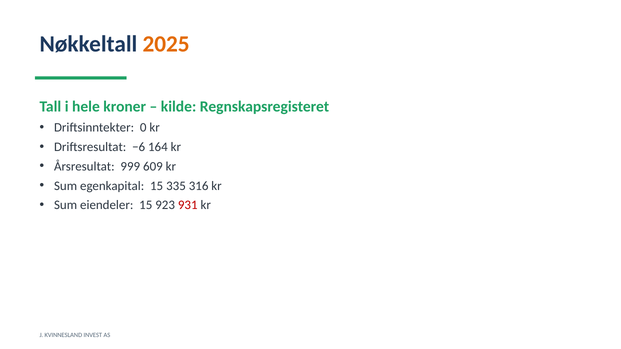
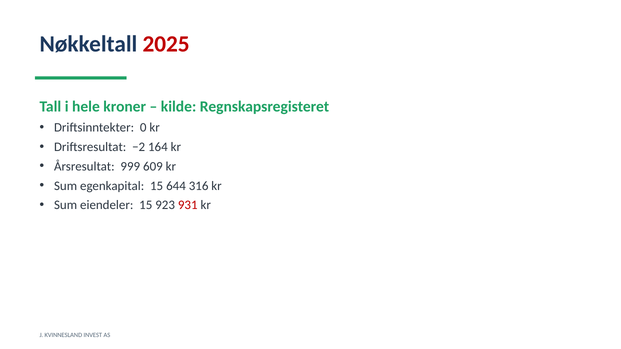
2025 colour: orange -> red
−6: −6 -> −2
335: 335 -> 644
